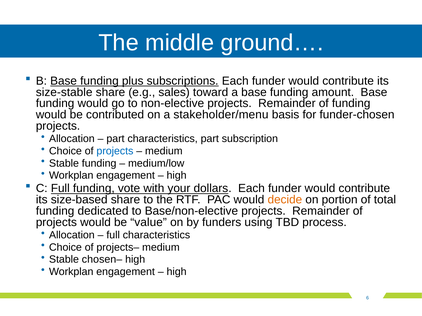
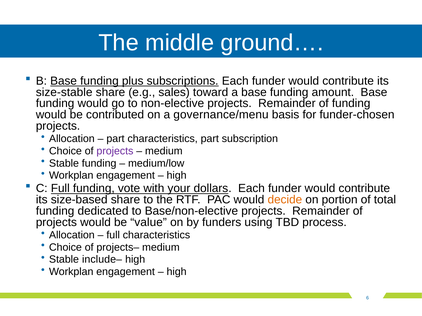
stakeholder/menu: stakeholder/menu -> governance/menu
projects at (115, 151) colour: blue -> purple
chosen–: chosen– -> include–
